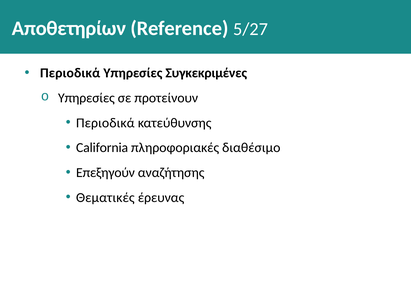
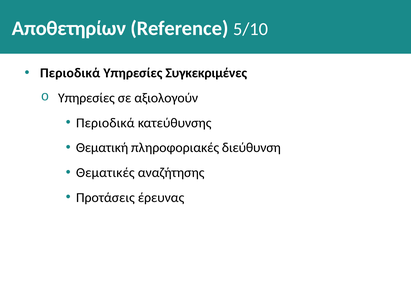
5/27: 5/27 -> 5/10
προτείνουν: προτείνουν -> αξιολογούν
California: California -> Θεματική
διαθέσιμο: διαθέσιμο -> διεύθυνση
Επεξηγούν: Επεξηγούν -> Θεματικές
Θεματικές: Θεματικές -> Προτάσεις
